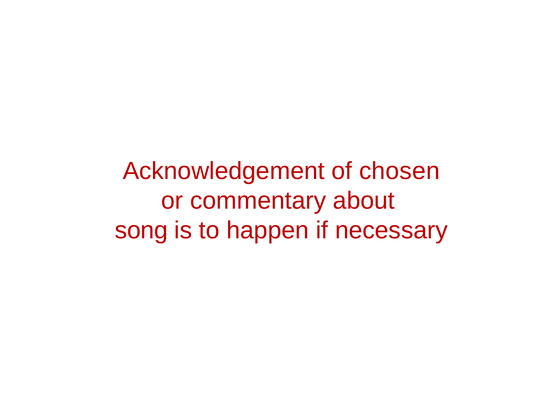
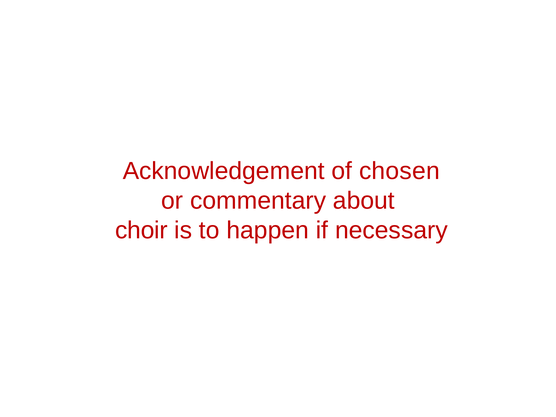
song: song -> choir
